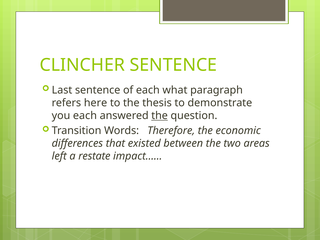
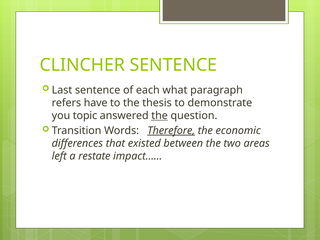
here: here -> have
you each: each -> topic
Therefore underline: none -> present
